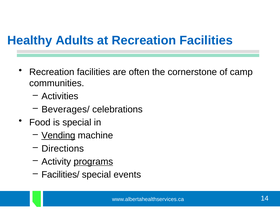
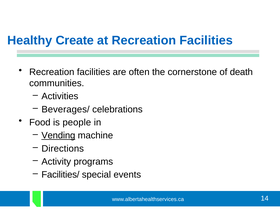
Adults: Adults -> Create
camp: camp -> death
is special: special -> people
programs underline: present -> none
